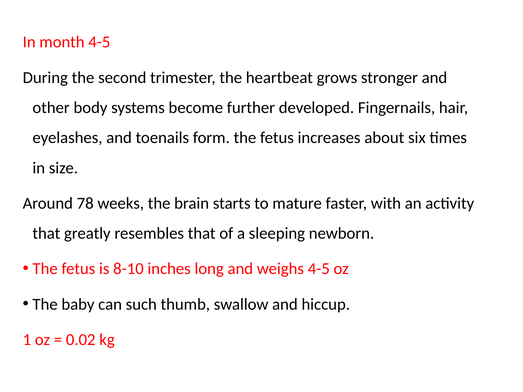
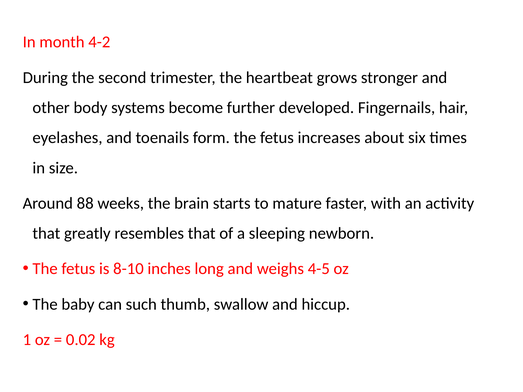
month 4-5: 4-5 -> 4-2
78: 78 -> 88
